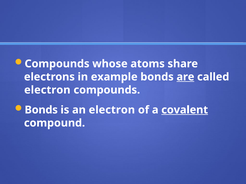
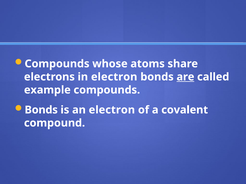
in example: example -> electron
electron at (47, 90): electron -> example
covalent underline: present -> none
